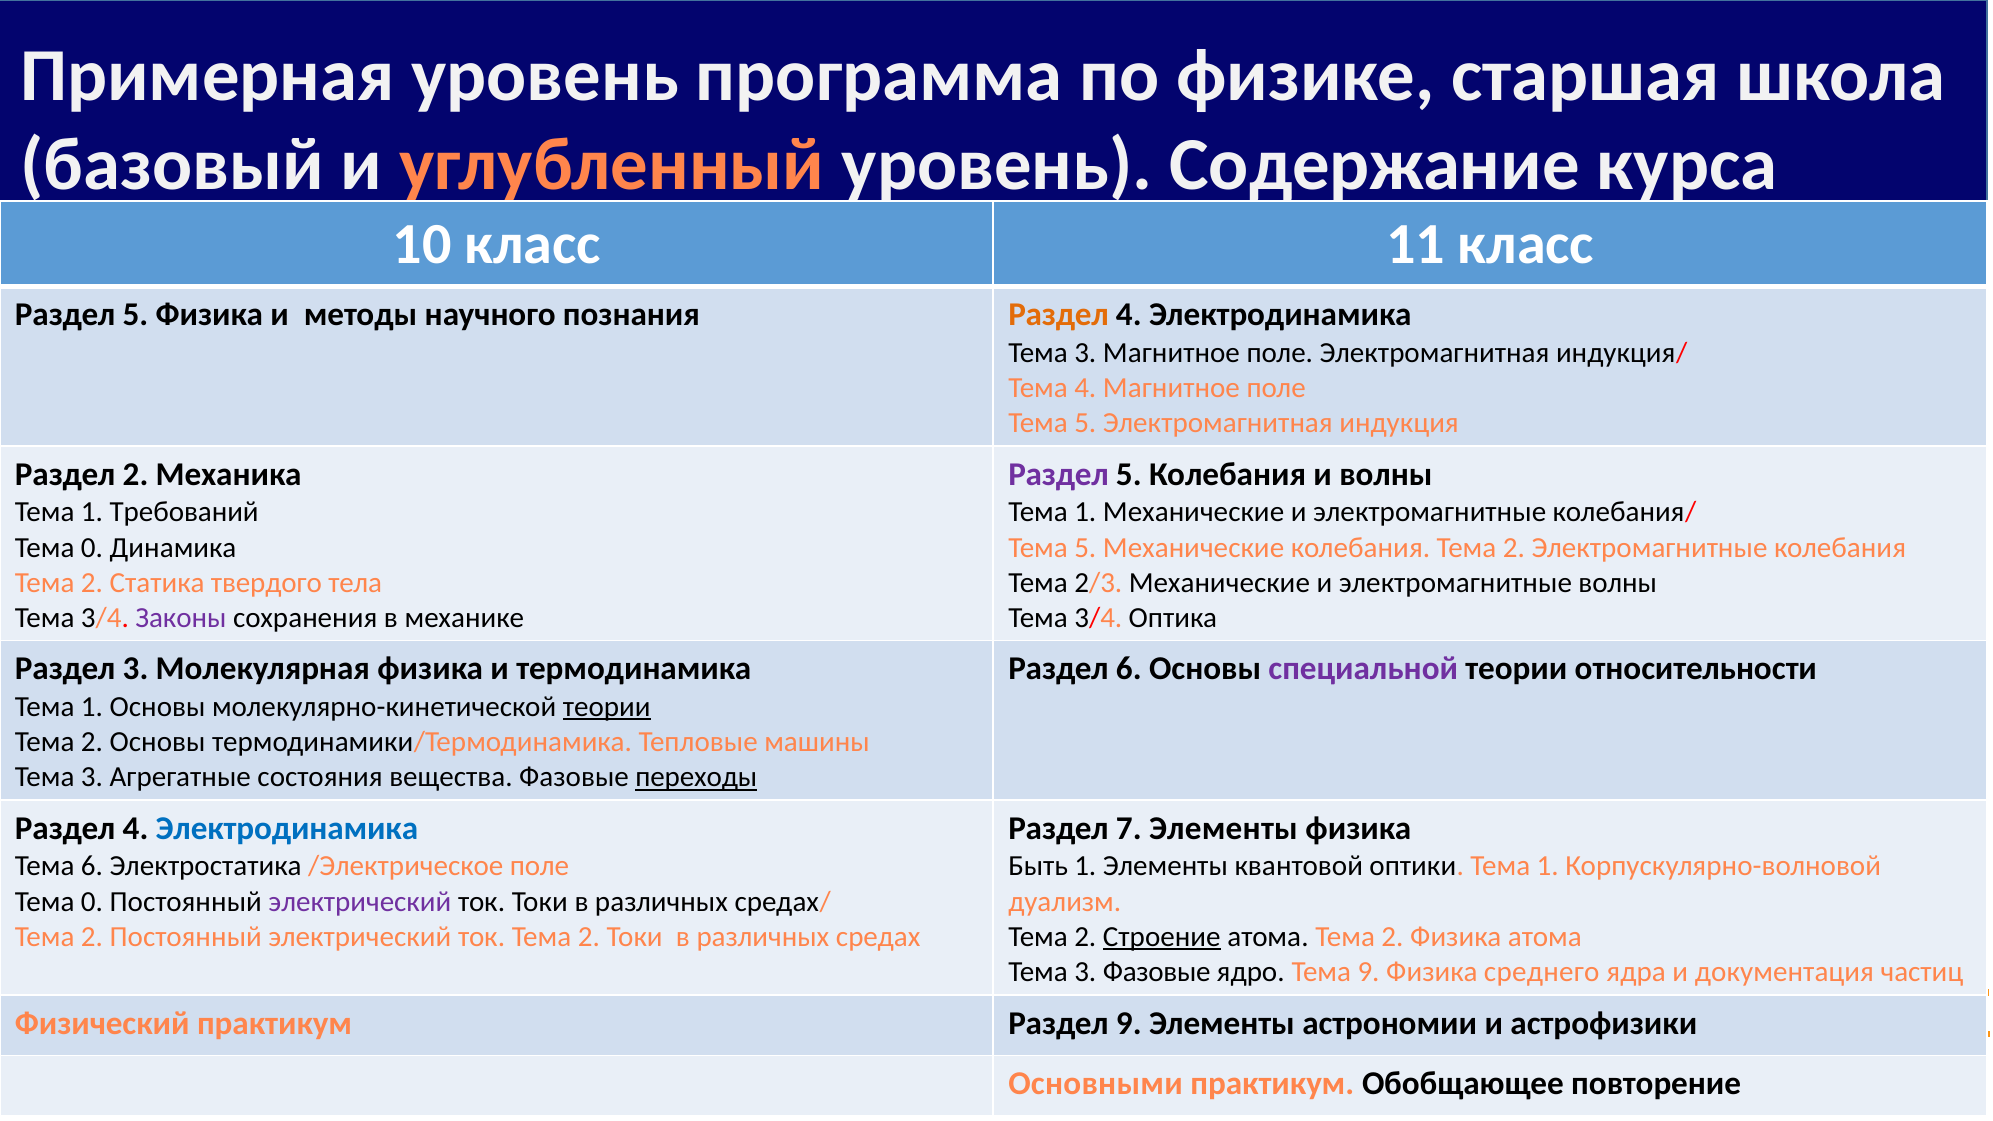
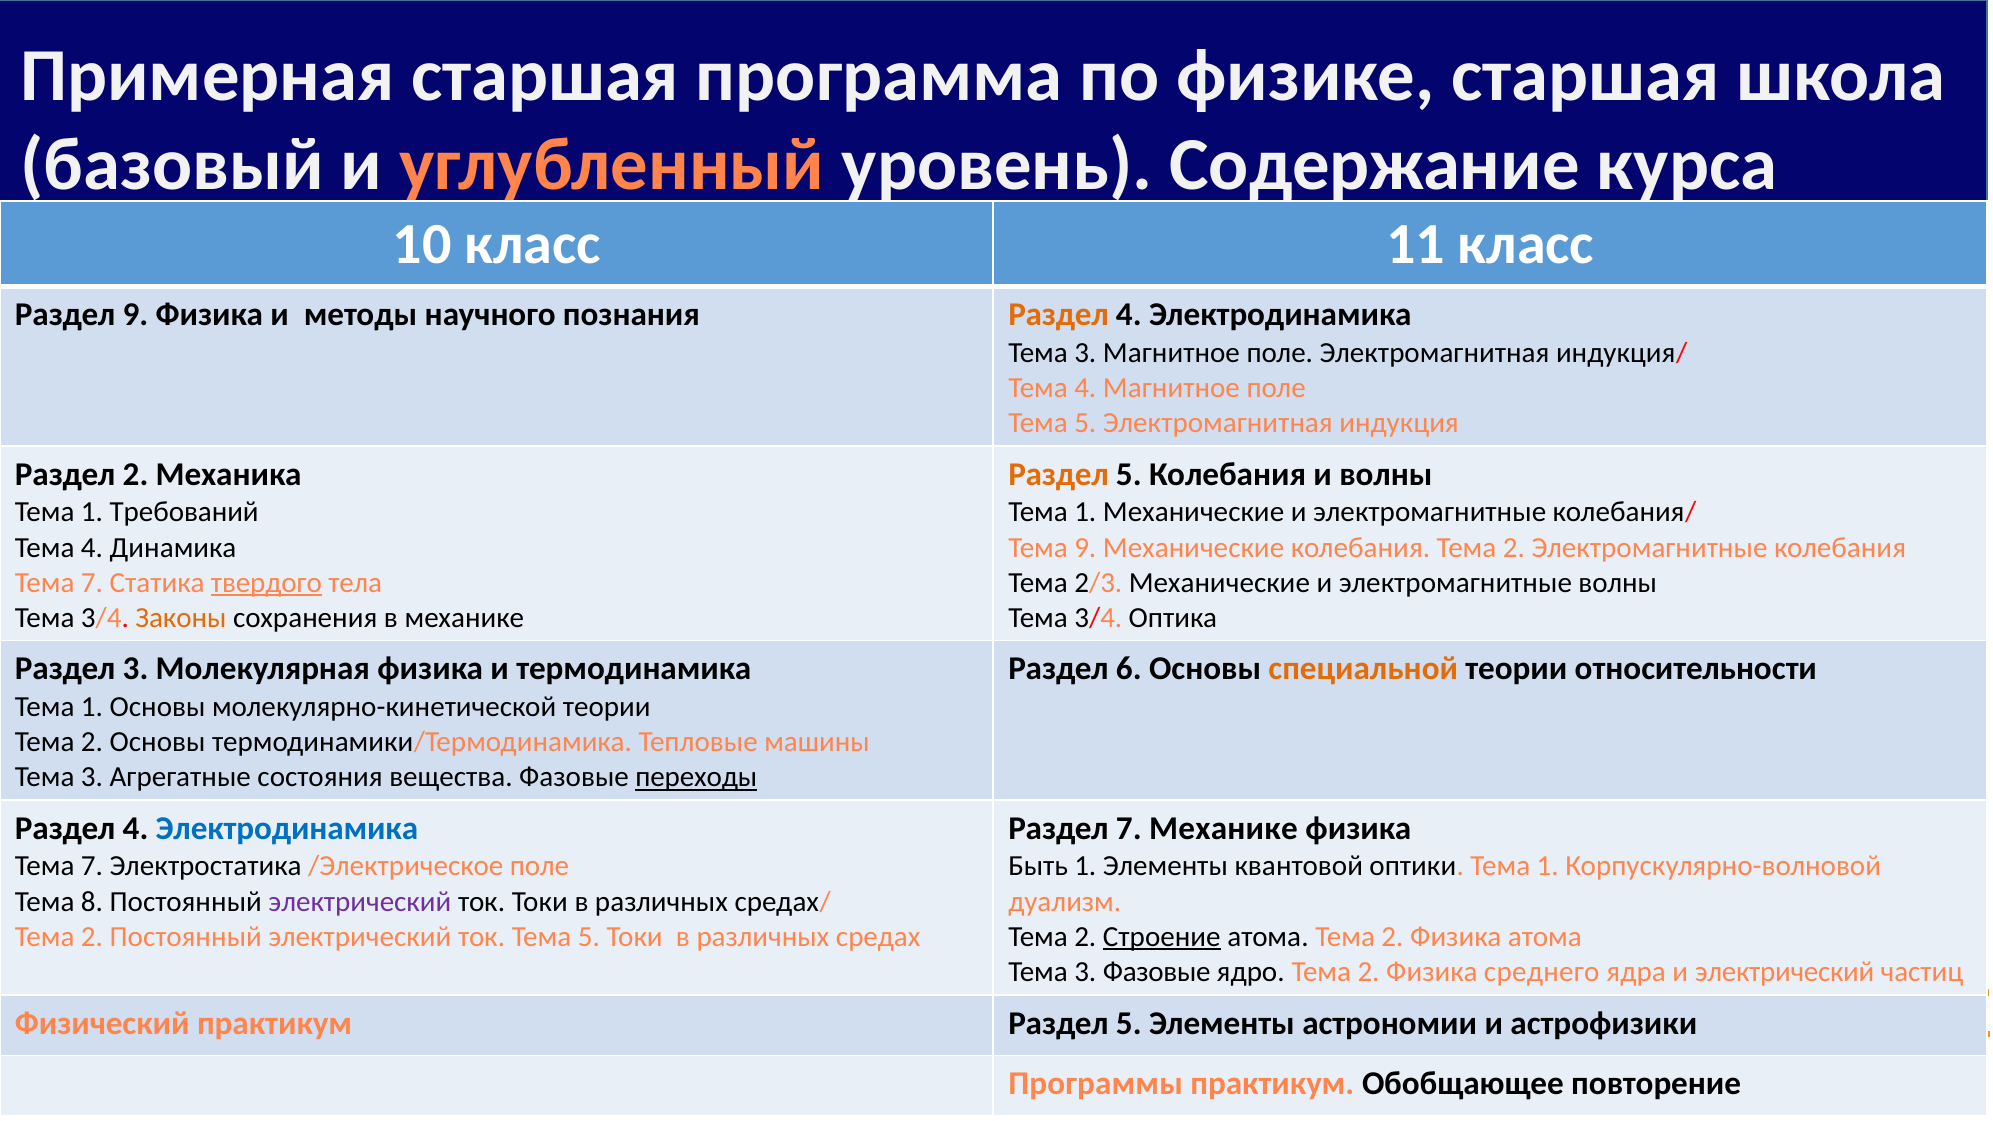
Примерная уровень: уровень -> старшая
5 at (135, 315): 5 -> 9
Раздел at (1059, 474) colour: purple -> orange
0 at (92, 548): 0 -> 4
5 at (1085, 548): 5 -> 9
2 at (92, 583): 2 -> 7
твердого underline: none -> present
Законы colour: purple -> orange
специальной colour: purple -> orange
теории at (607, 707) underline: present -> none
7 Элементы: Элементы -> Механике
6 at (92, 866): 6 -> 7
0 at (92, 901): 0 -> 8
ток Тема 2: 2 -> 5
ядро Тема 9: 9 -> 2
и документация: документация -> электрический
практикум Раздел 9: 9 -> 5
Основными: Основными -> Программы
